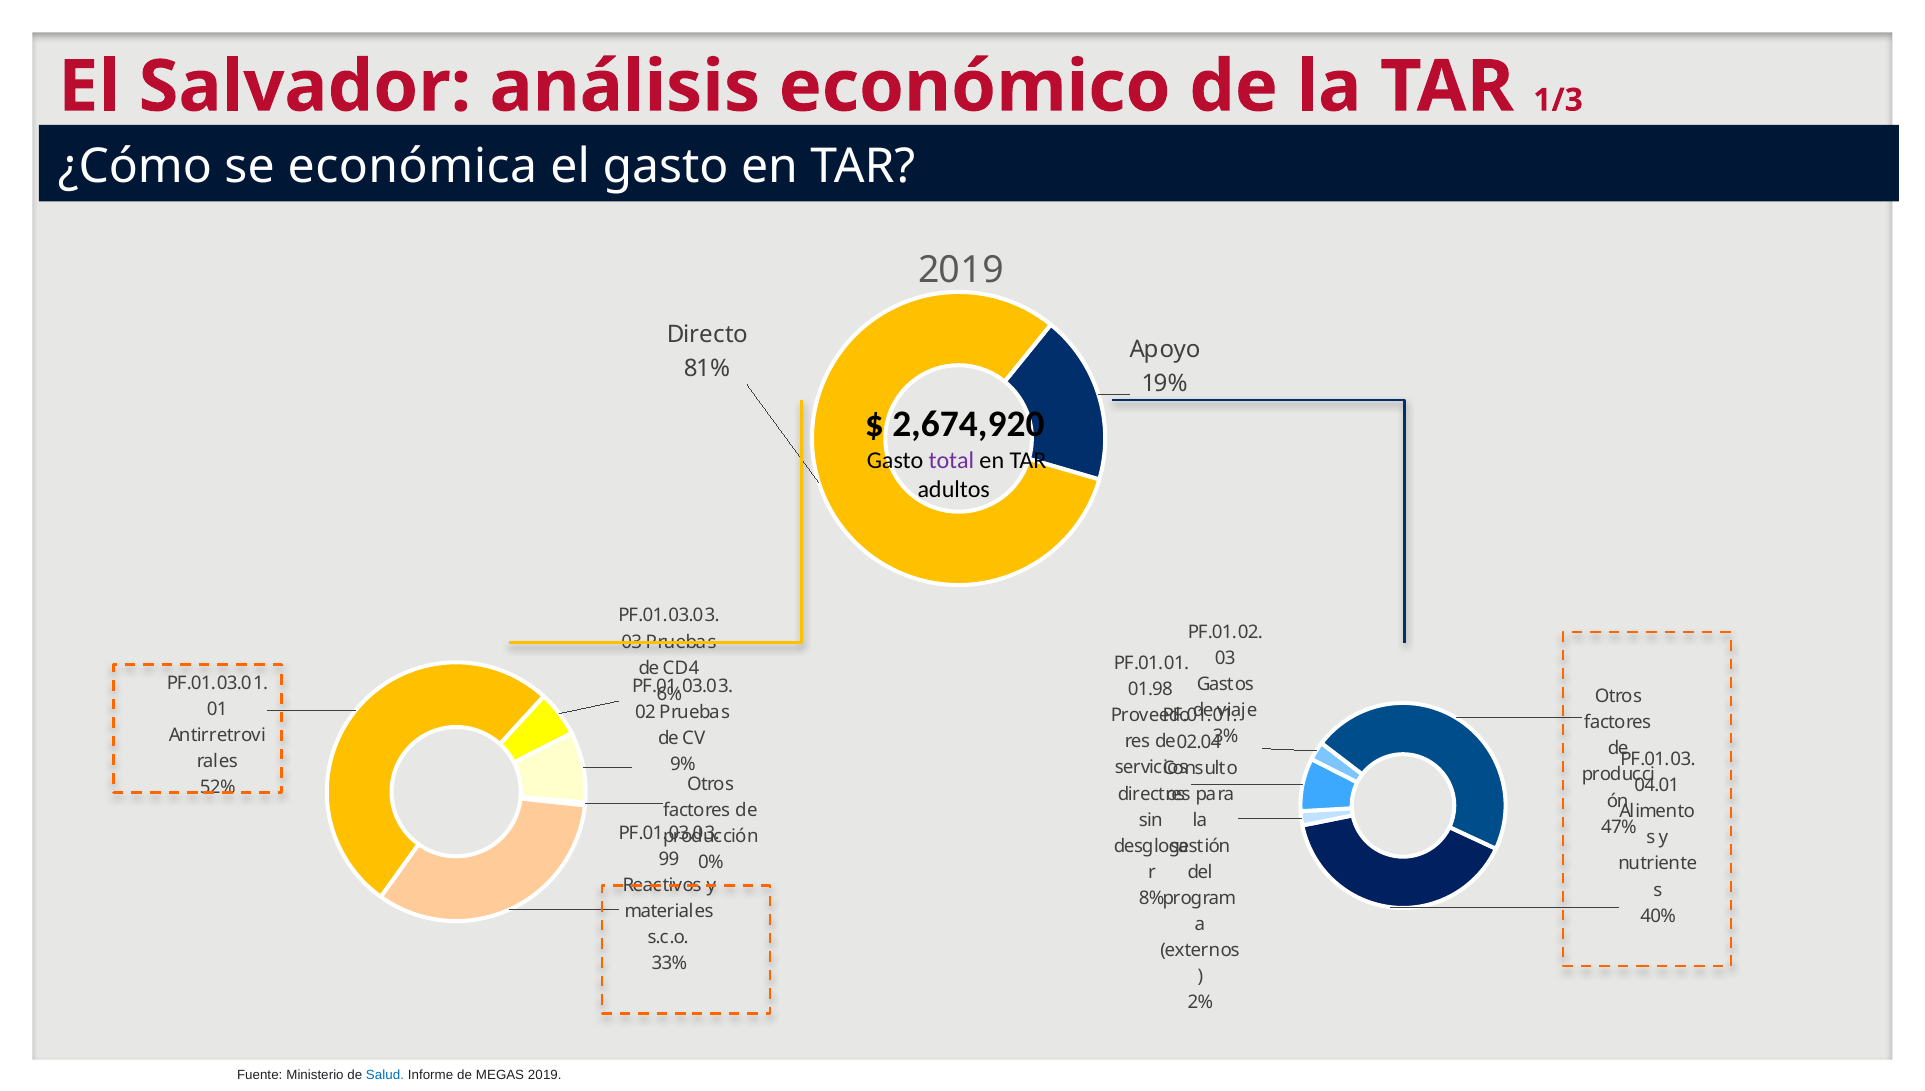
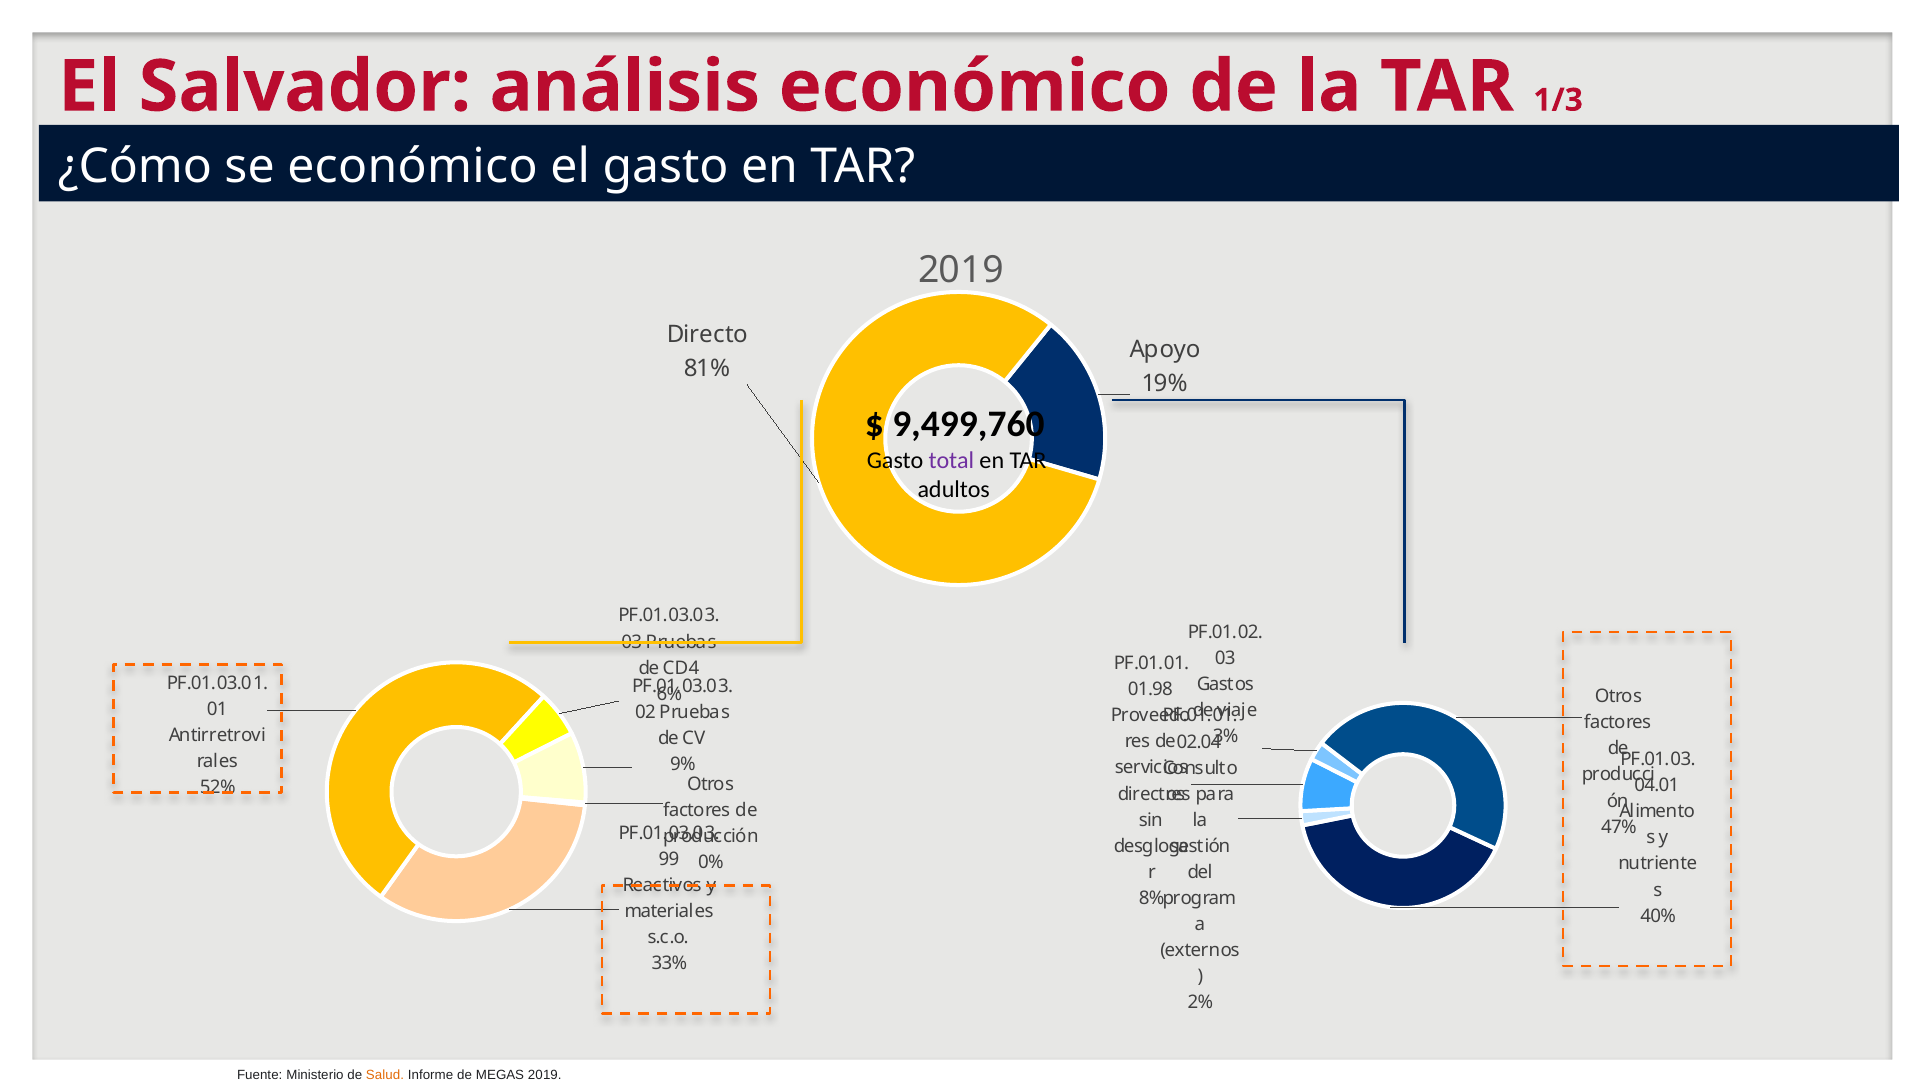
se económica: económica -> económico
2,674,920: 2,674,920 -> 9,499,760
Salud colour: blue -> orange
